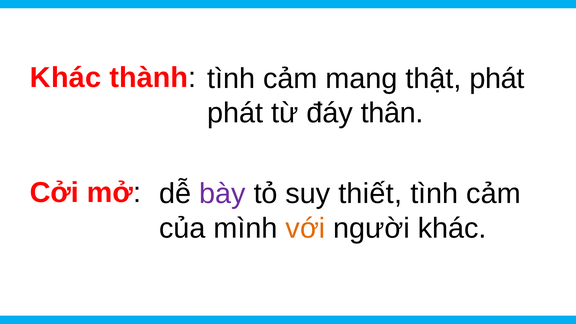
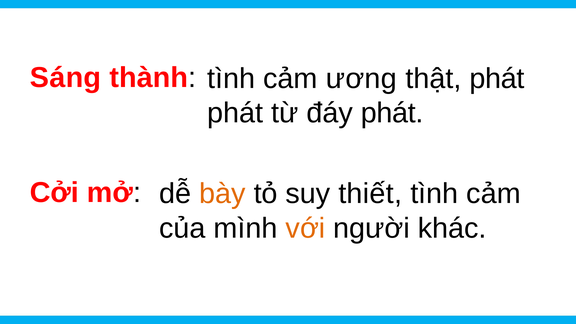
Khác at (66, 78): Khác -> Sáng
mang: mang -> ương
đáy thân: thân -> phát
bày colour: purple -> orange
